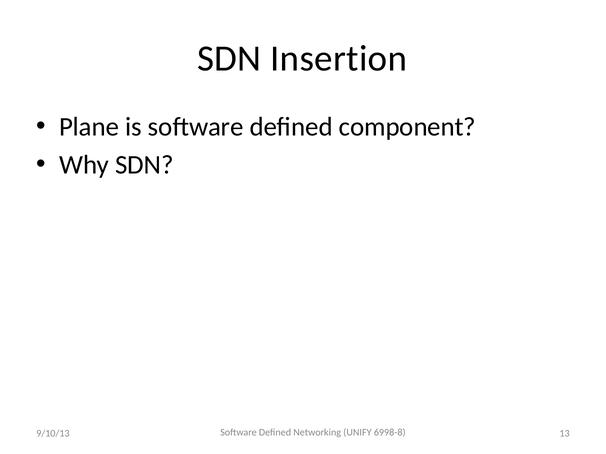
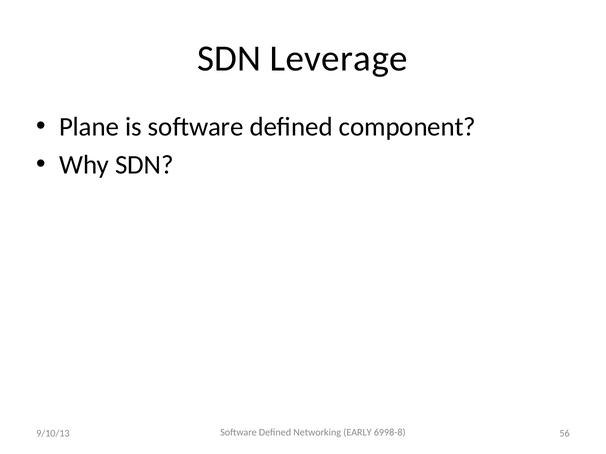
Insertion: Insertion -> Leverage
UNIFY: UNIFY -> EARLY
13: 13 -> 56
